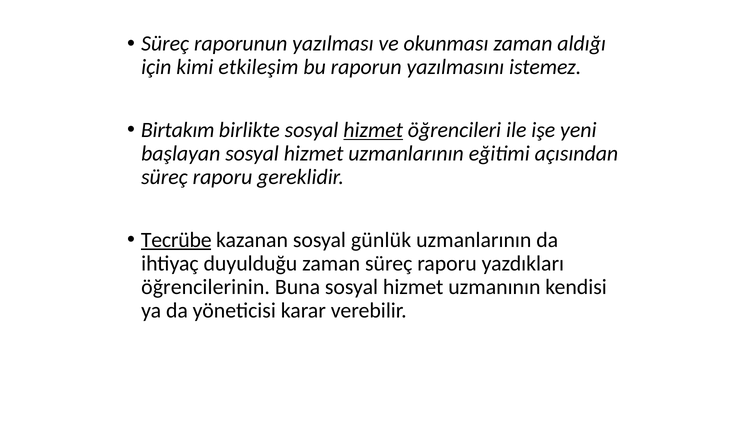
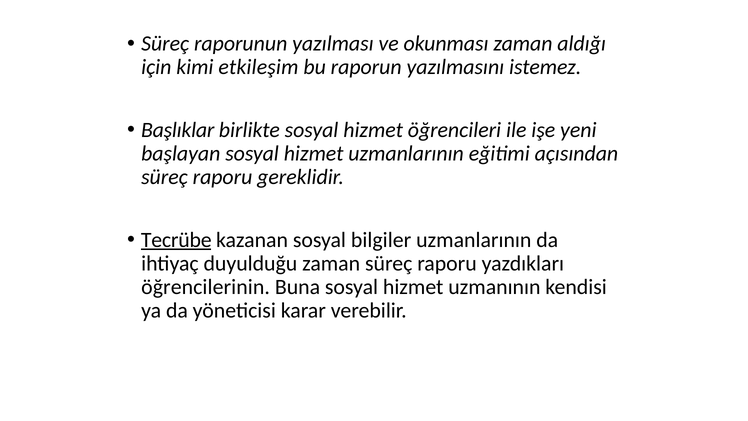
Birtakım: Birtakım -> Başlıklar
hizmet at (373, 130) underline: present -> none
günlük: günlük -> bilgiler
